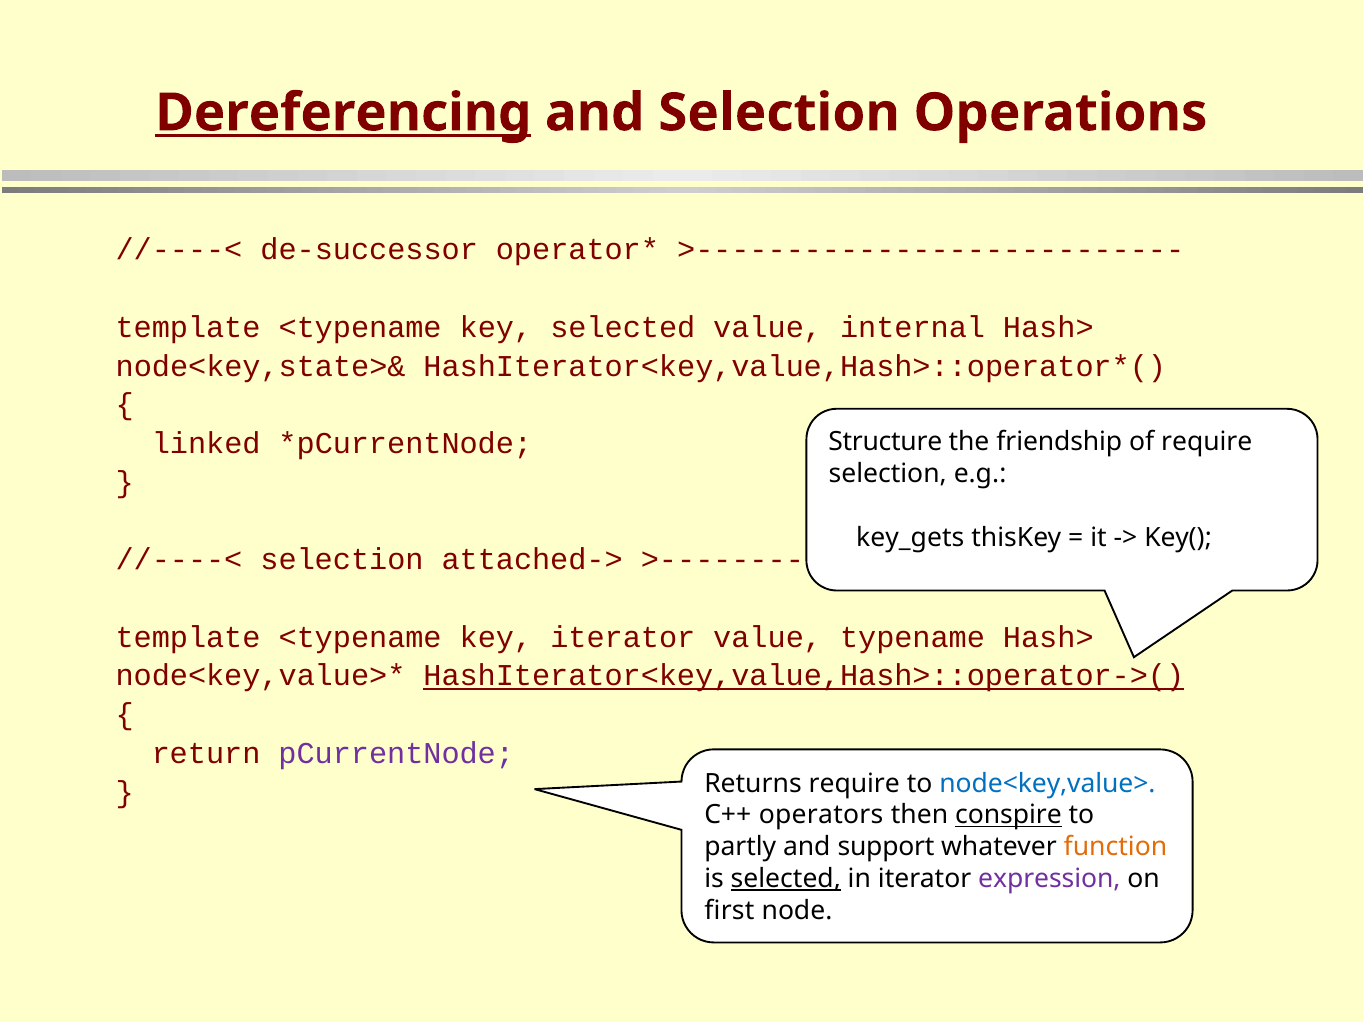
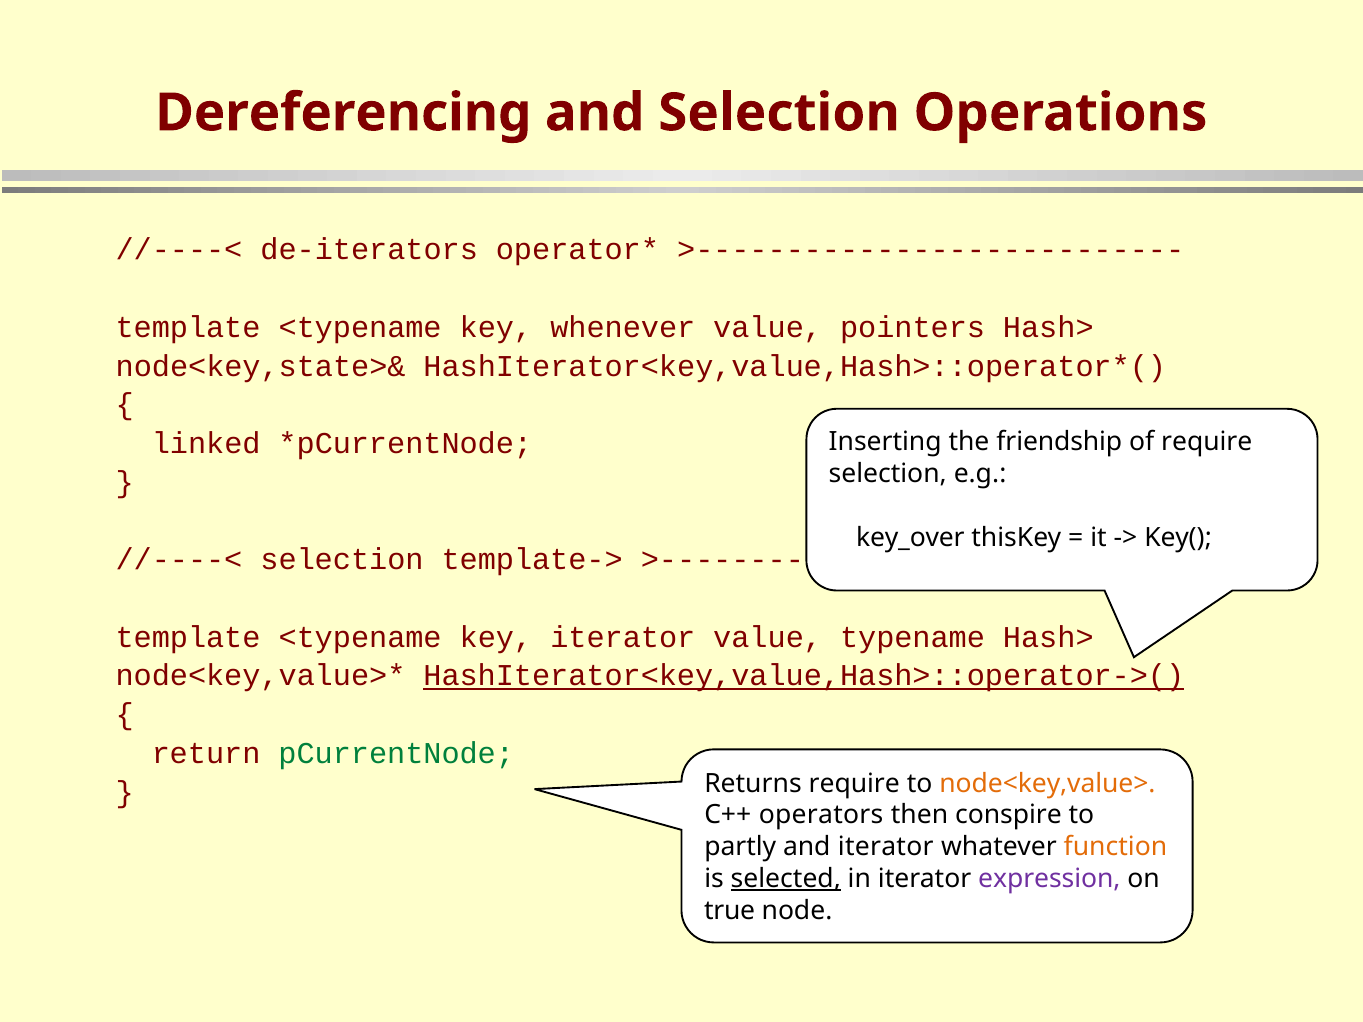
Dereferencing underline: present -> none
de-successor: de-successor -> de-iterators
key selected: selected -> whenever
internal: internal -> pointers
Structure: Structure -> Inserting
key_gets: key_gets -> key_over
attached->: attached-> -> template->
pCurrentNode colour: purple -> green
node<key,value> colour: blue -> orange
conspire underline: present -> none
and support: support -> iterator
first: first -> true
